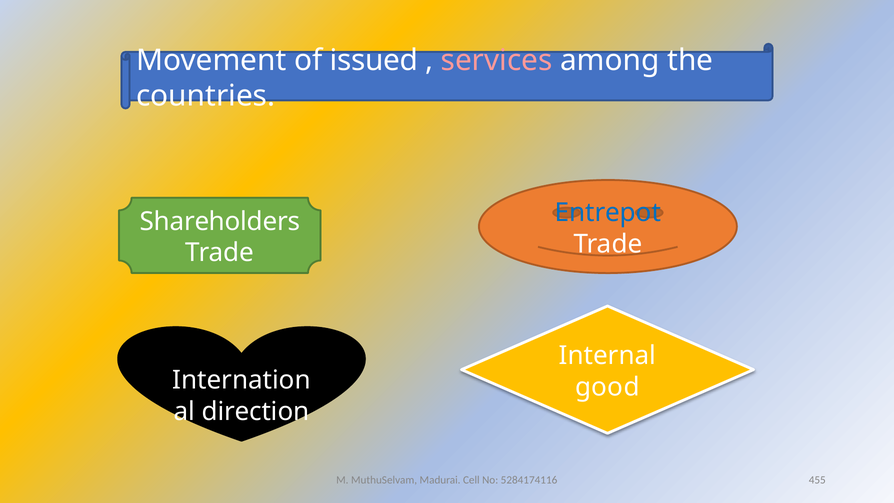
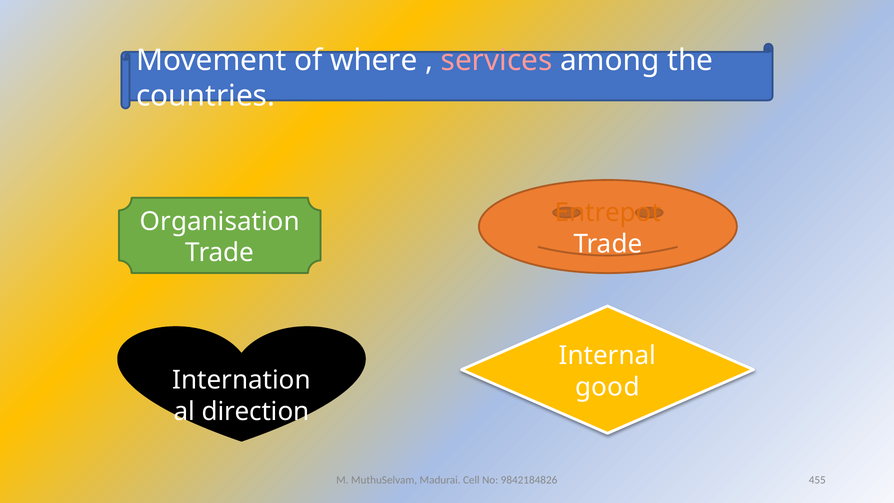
issued: issued -> where
Entrepot colour: blue -> orange
Shareholders: Shareholders -> Organisation
5284174116: 5284174116 -> 9842184826
